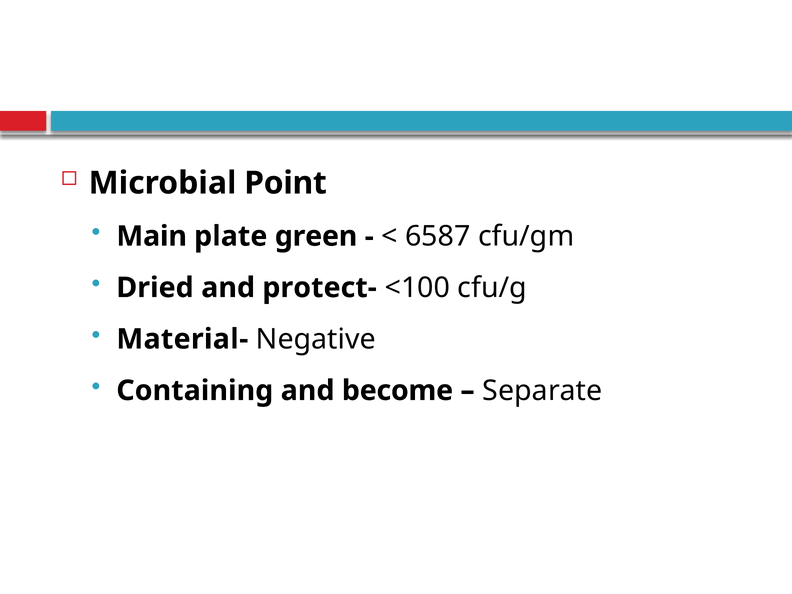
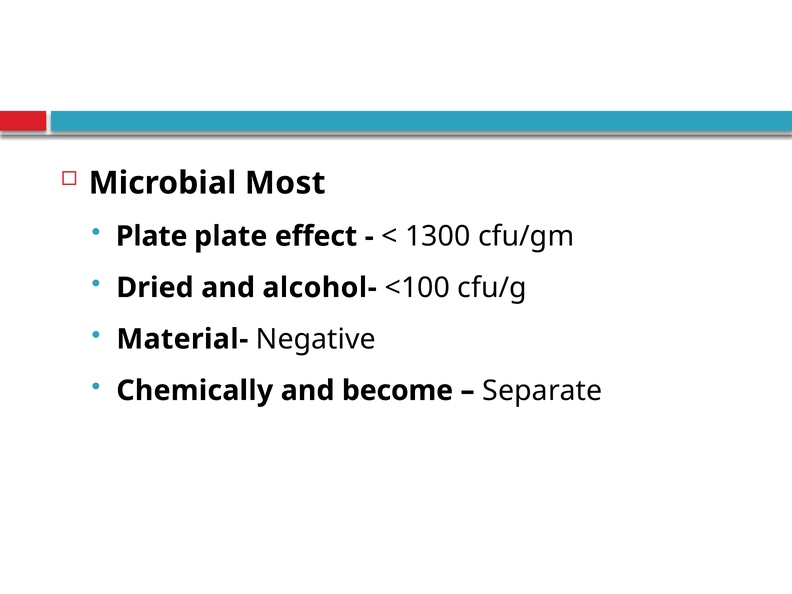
Point: Point -> Most
Main at (152, 236): Main -> Plate
green: green -> effect
6587: 6587 -> 1300
protect-: protect- -> alcohol-
Containing: Containing -> Chemically
